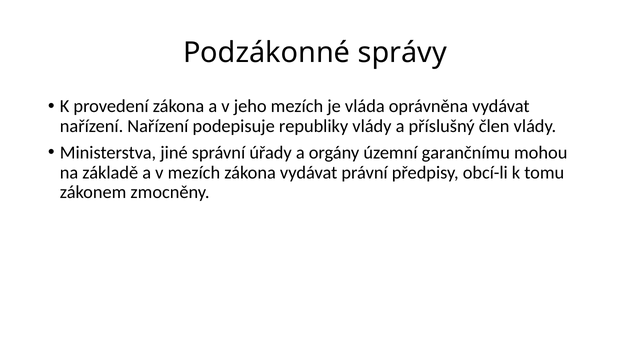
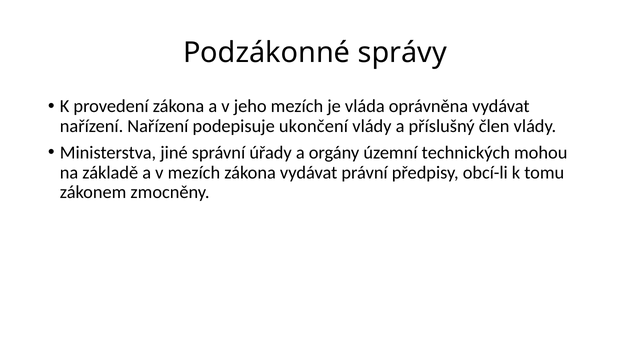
republiky: republiky -> ukončení
garančnímu: garančnímu -> technických
